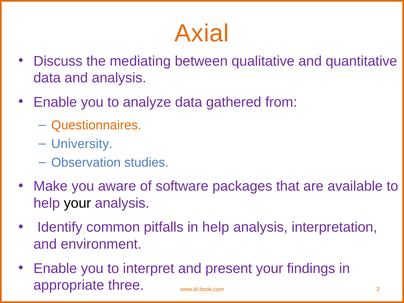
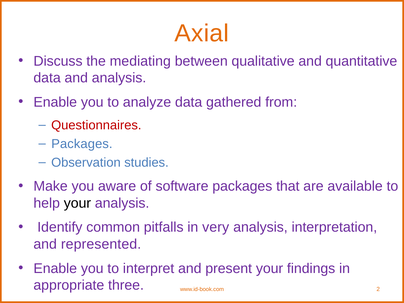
Questionnaires colour: orange -> red
University at (82, 144): University -> Packages
in help: help -> very
environment: environment -> represented
